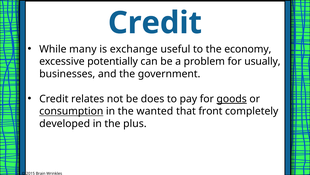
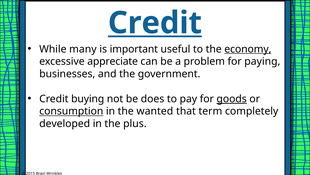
Credit at (155, 23) underline: none -> present
exchange: exchange -> important
economy underline: none -> present
potentially: potentially -> appreciate
usually: usually -> paying
relates: relates -> buying
front: front -> term
